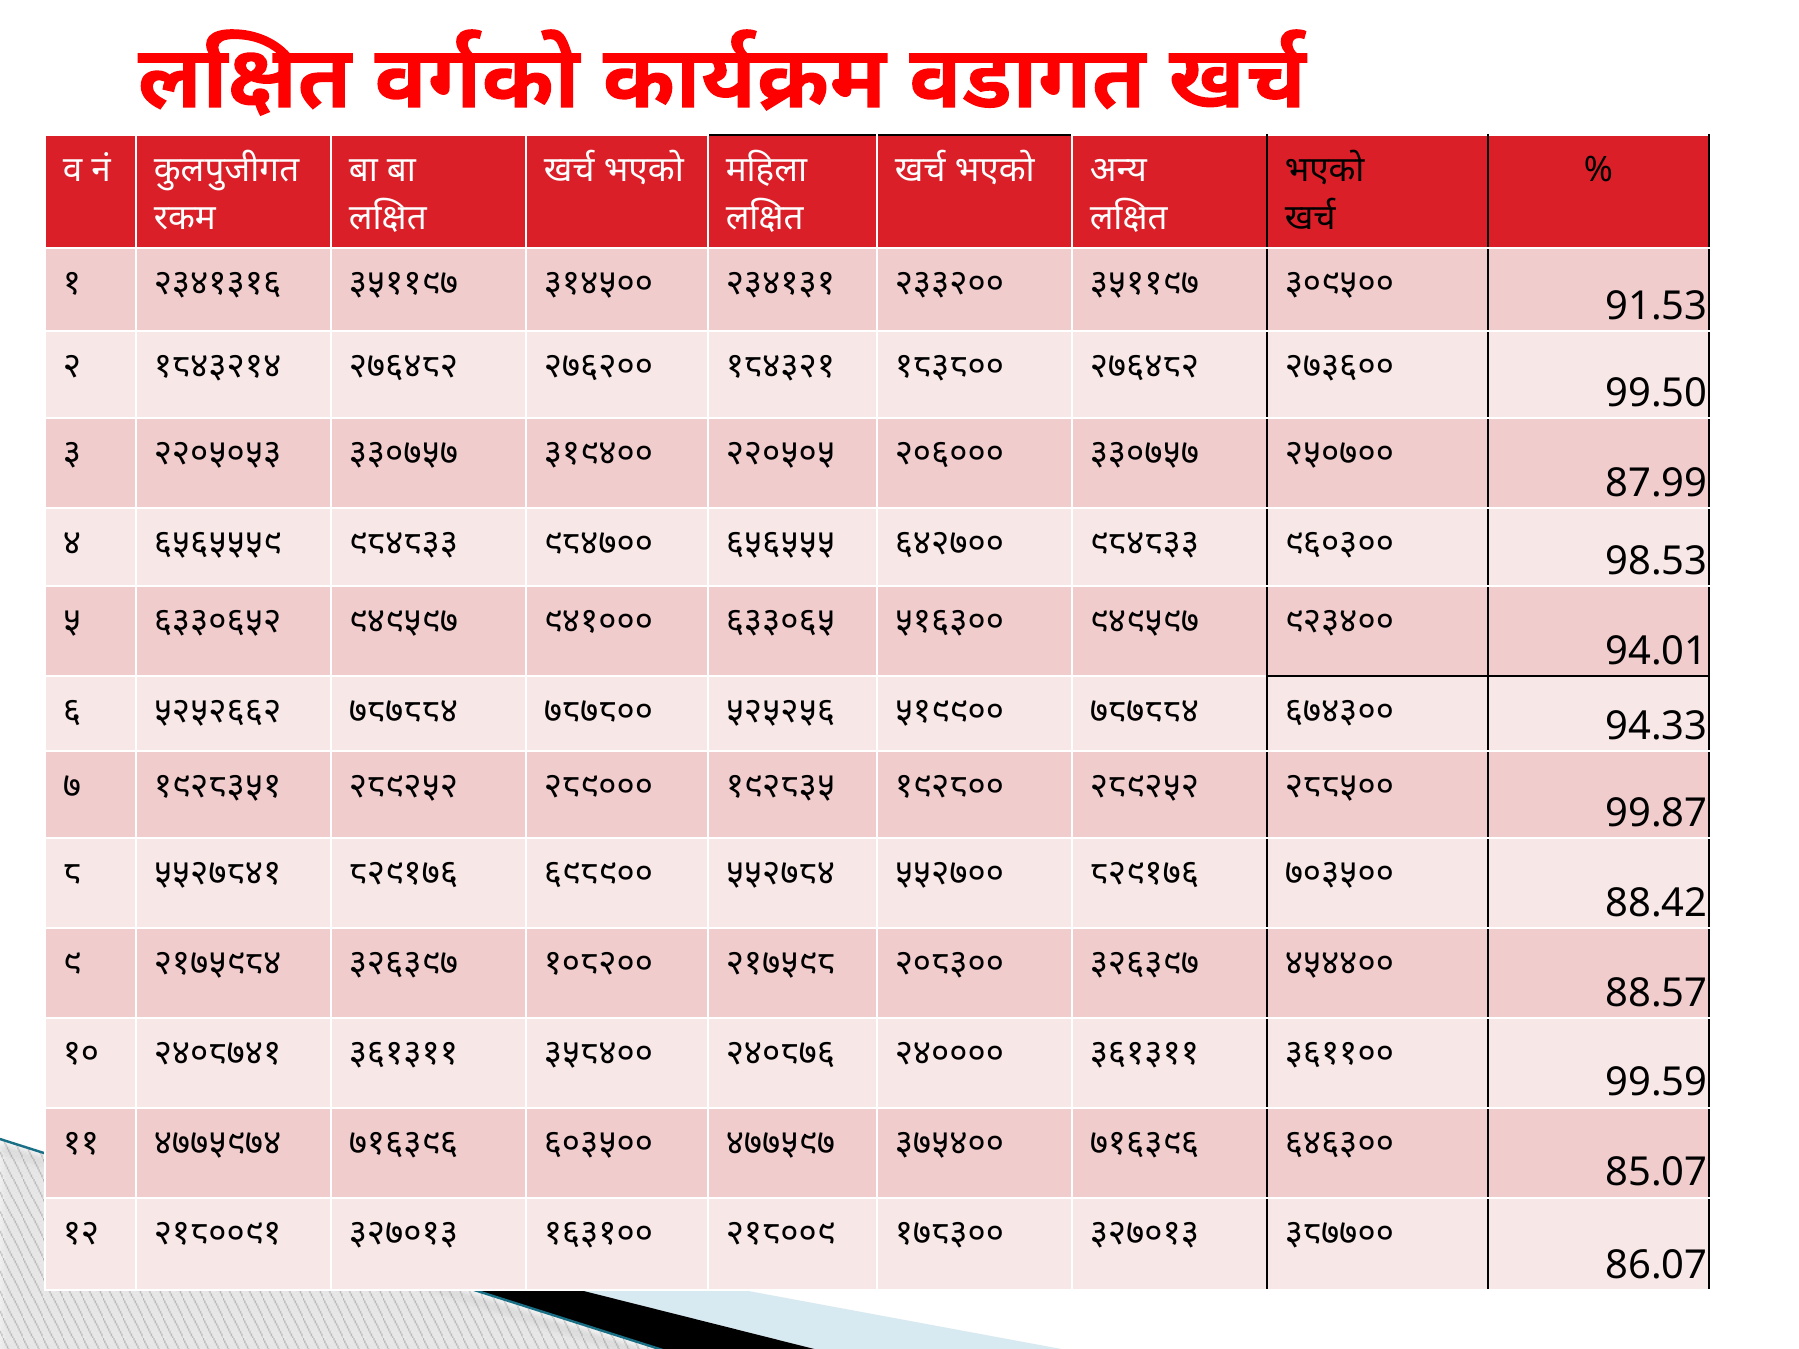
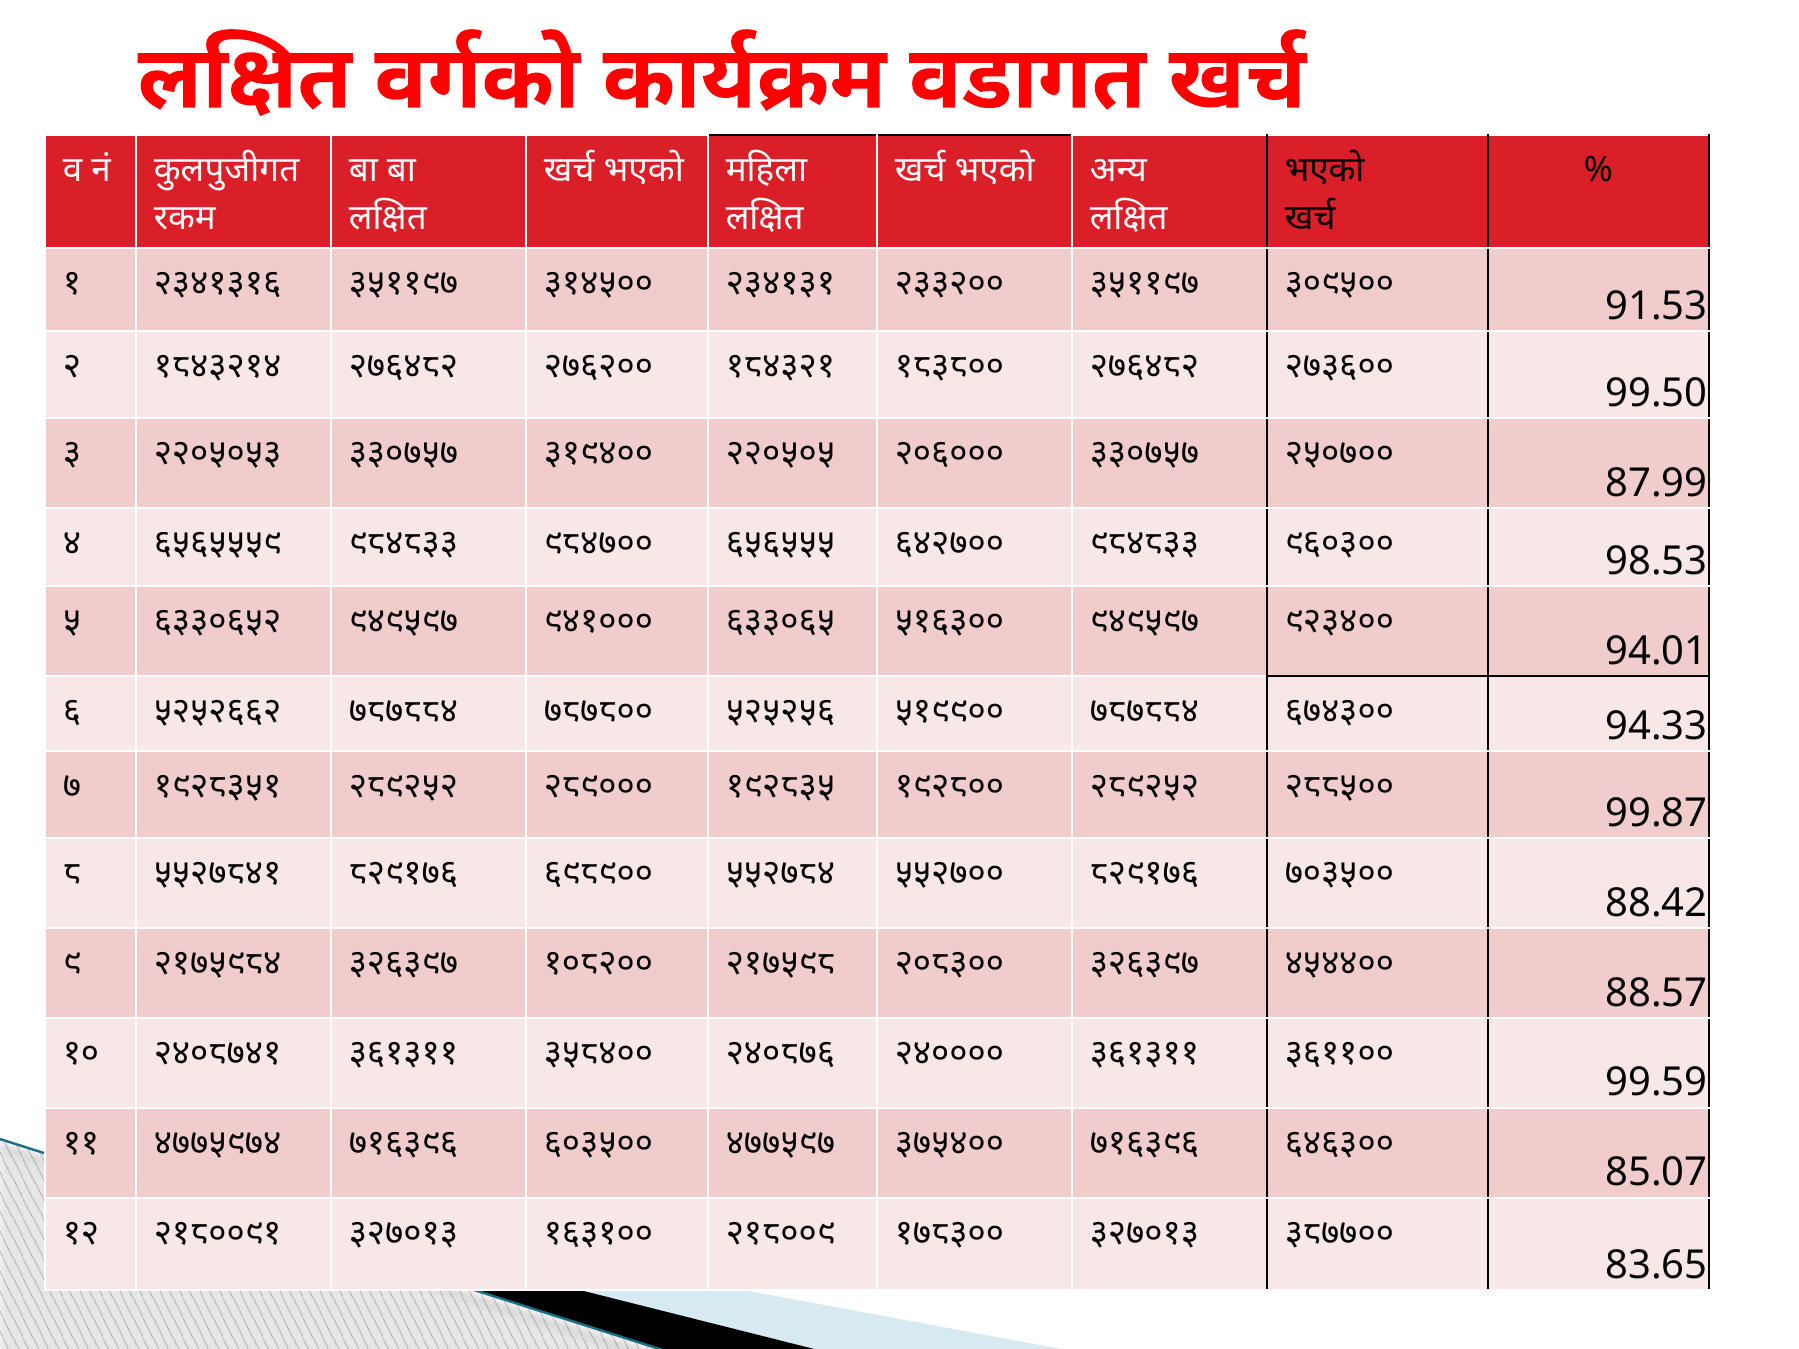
86.07: 86.07 -> 83.65
